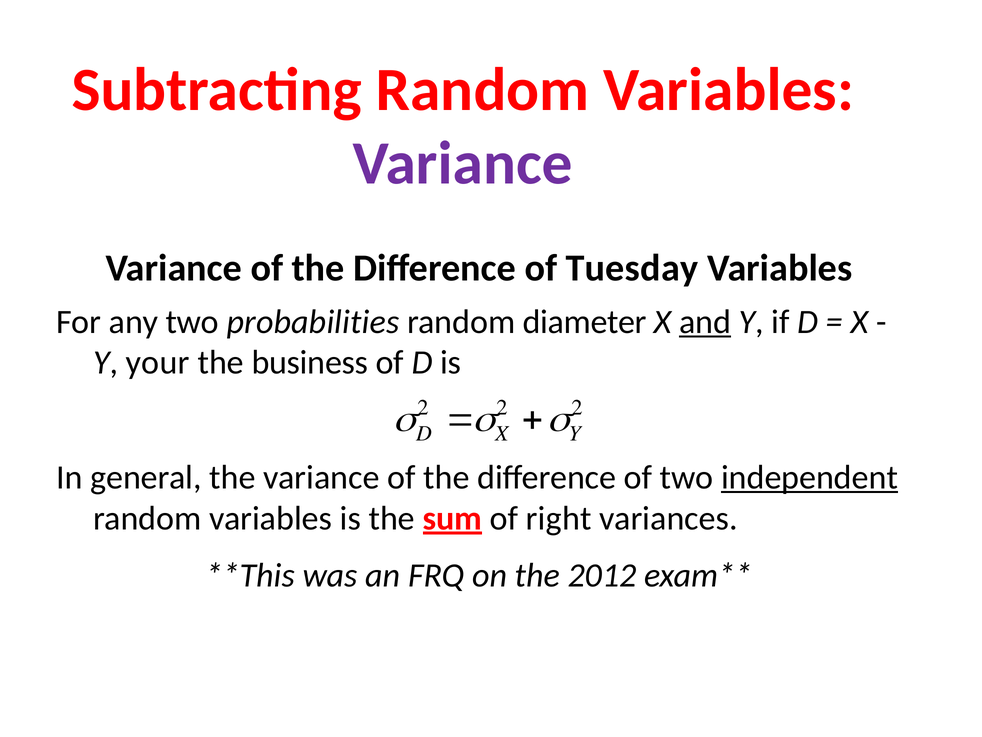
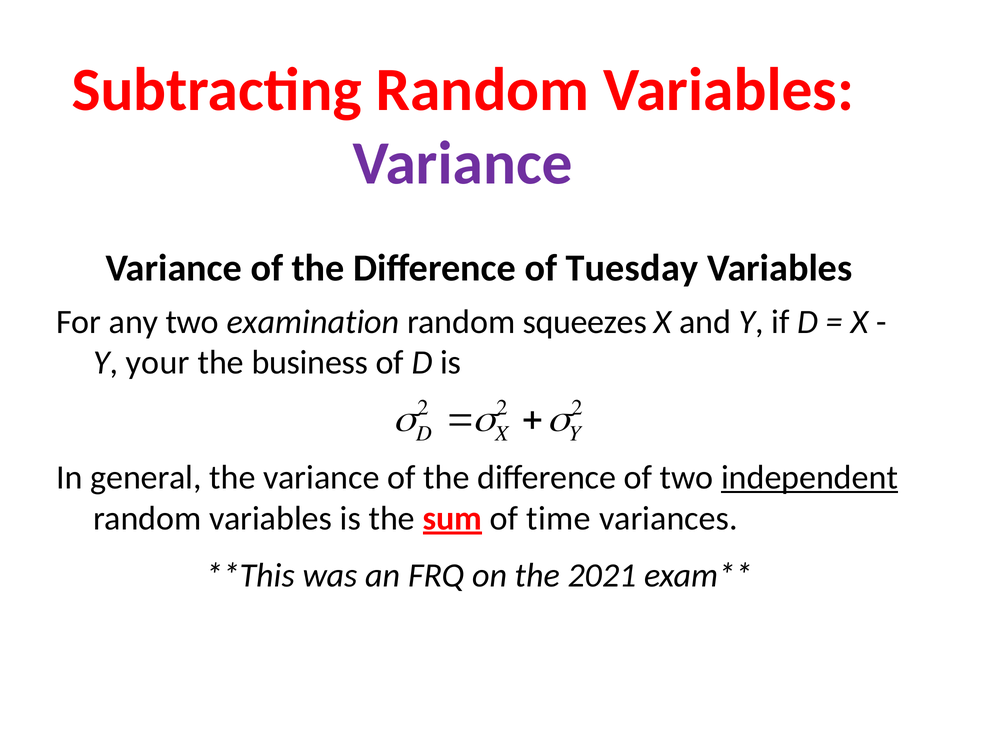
probabilities: probabilities -> examination
diameter: diameter -> squeezes
and underline: present -> none
right: right -> time
2012: 2012 -> 2021
